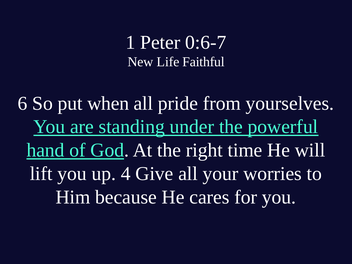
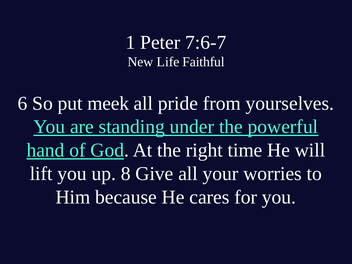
0:6-7: 0:6-7 -> 7:6-7
when: when -> meek
4: 4 -> 8
